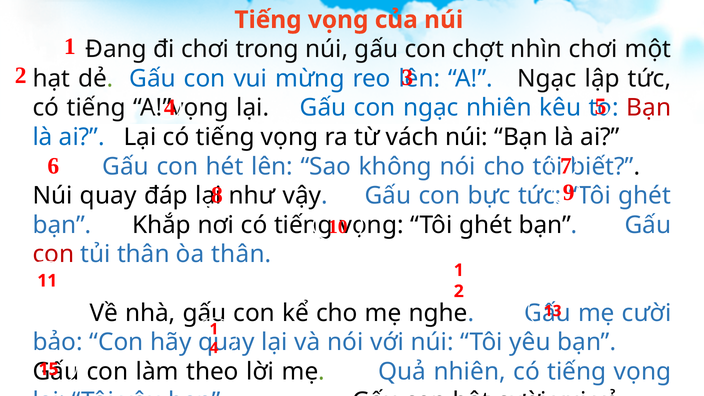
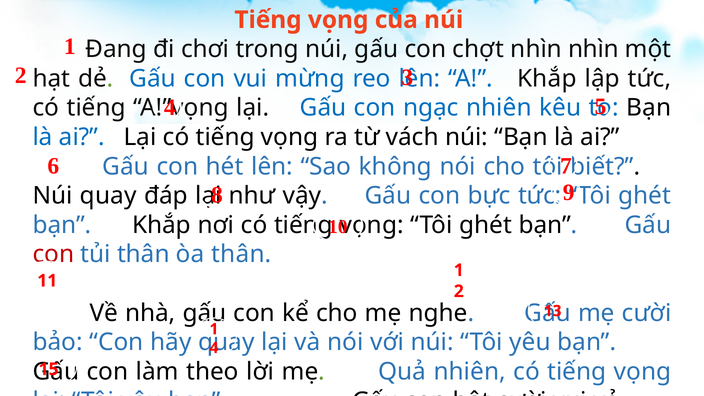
nhìn chơi: chơi -> nhìn
A Ngạc: Ngạc -> Khắp
Bạn at (649, 108) colour: red -> black
